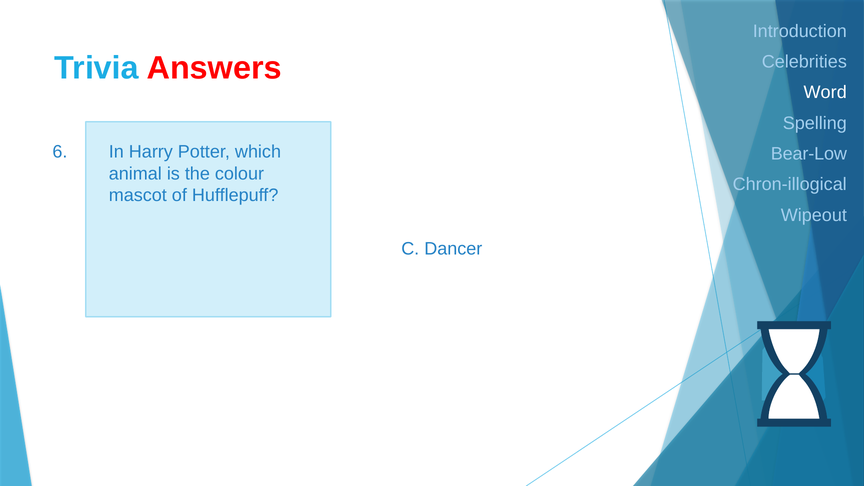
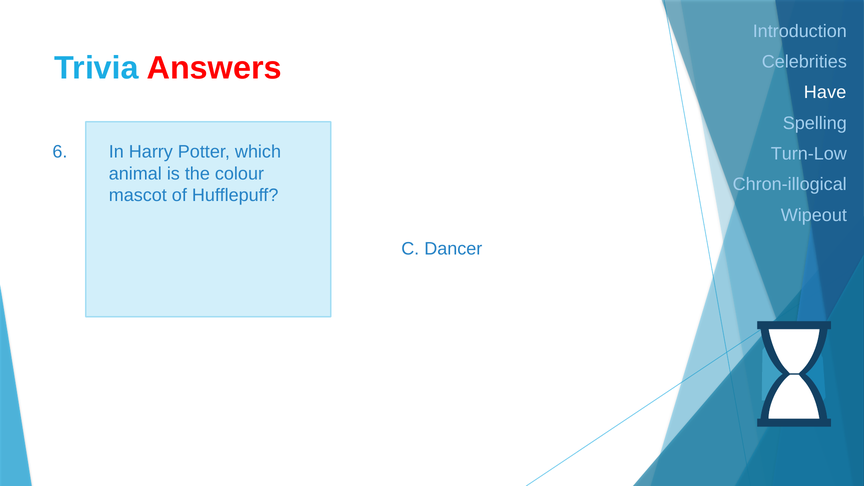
Word: Word -> Have
Bear-Low: Bear-Low -> Turn-Low
